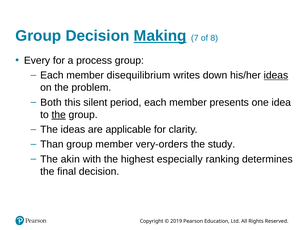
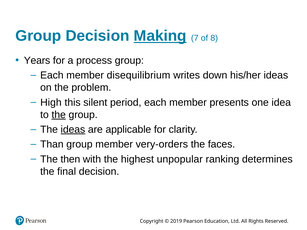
Every: Every -> Years
ideas at (276, 75) underline: present -> none
Both: Both -> High
ideas at (73, 130) underline: none -> present
study: study -> faces
akin: akin -> then
especially: especially -> unpopular
